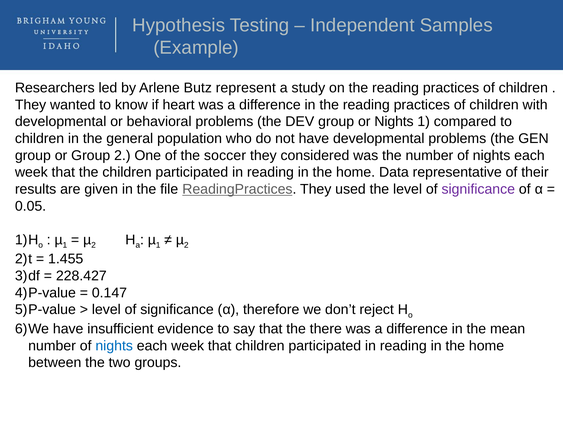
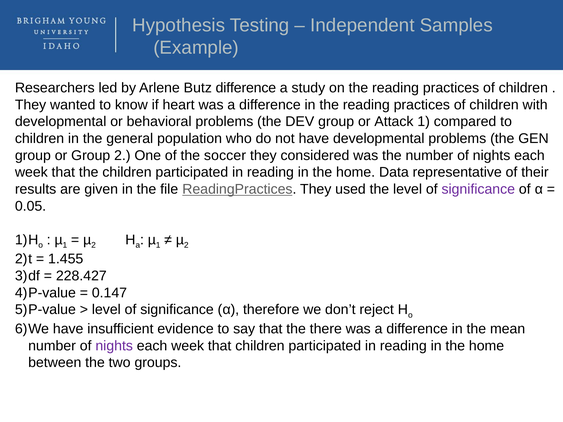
Butz represent: represent -> difference
or Nights: Nights -> Attack
nights at (114, 346) colour: blue -> purple
